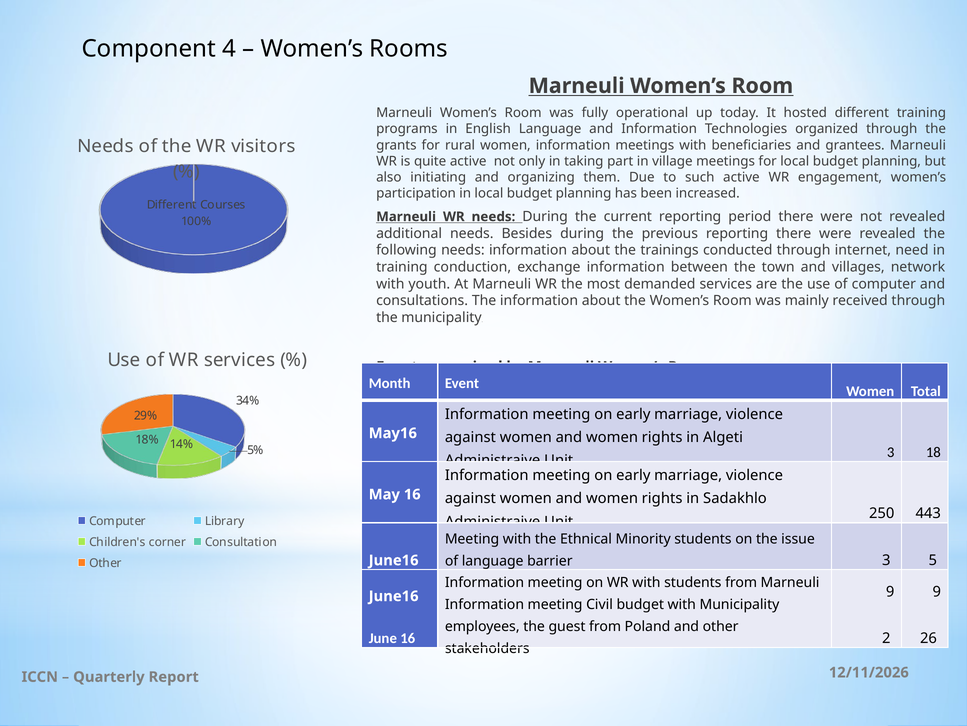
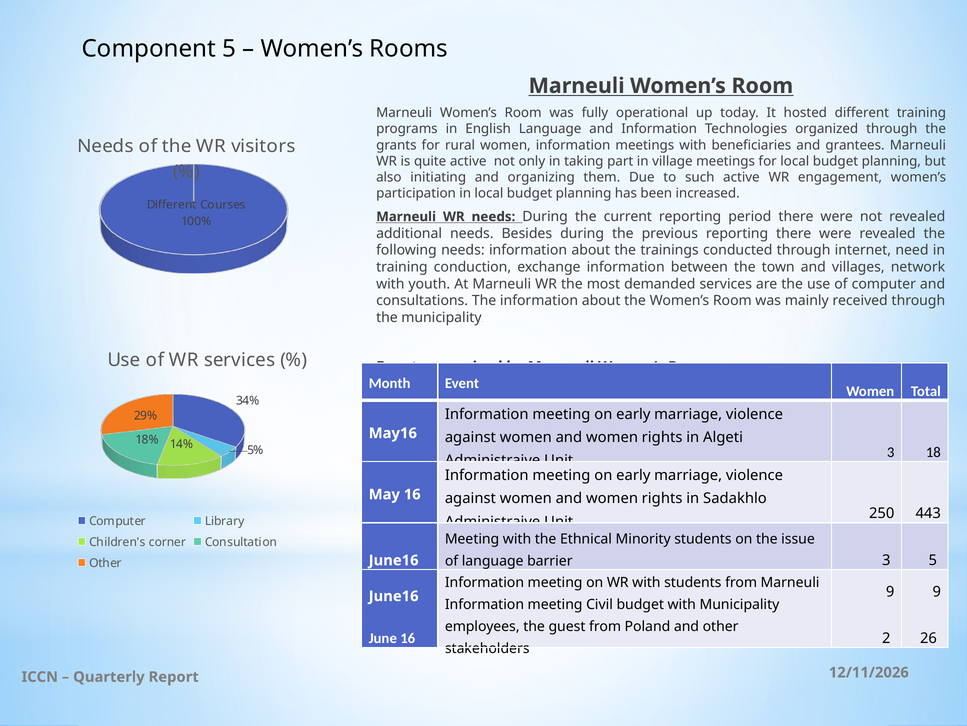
Component 4: 4 -> 5
